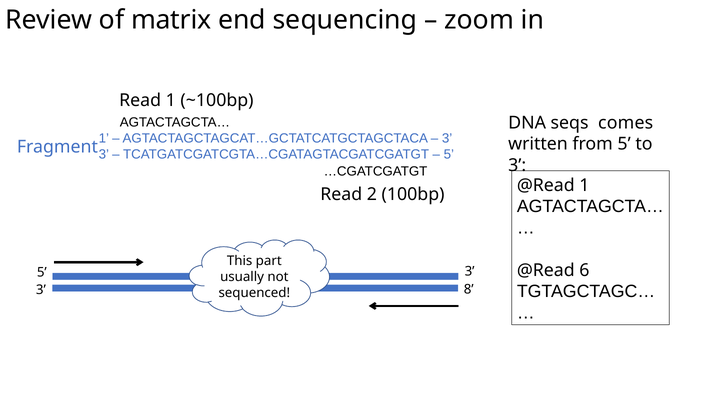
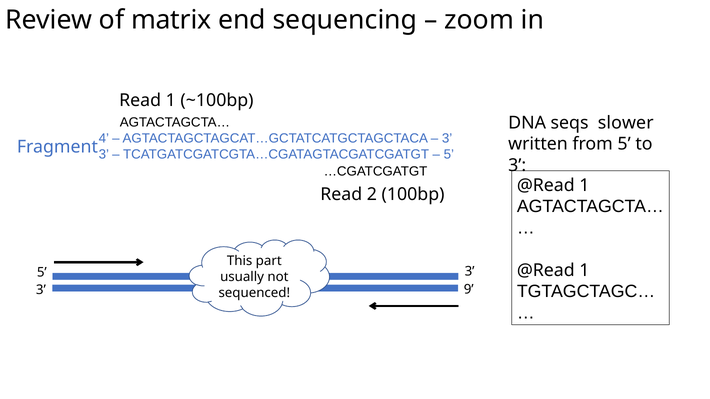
comes: comes -> slower
1 at (104, 139): 1 -> 4
6 at (584, 271): 6 -> 1
8: 8 -> 9
